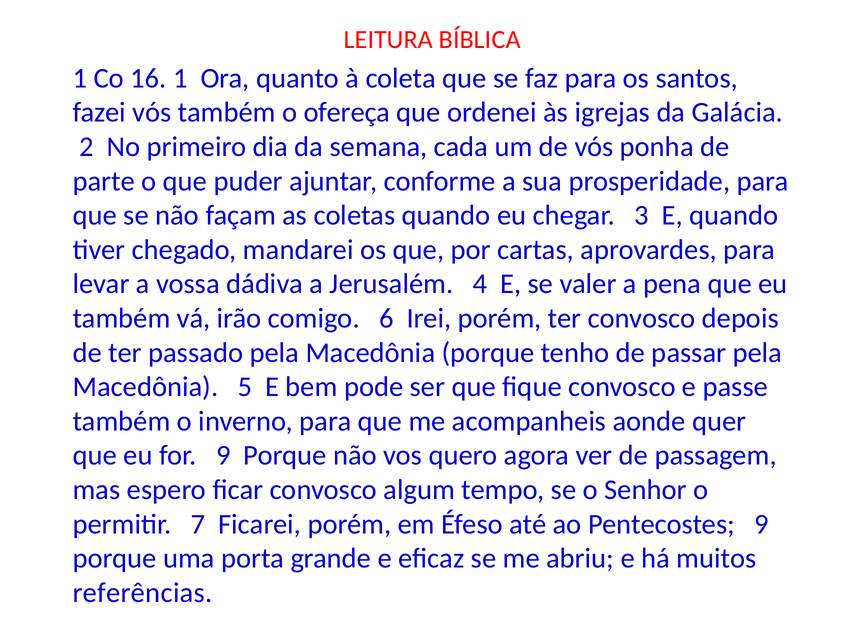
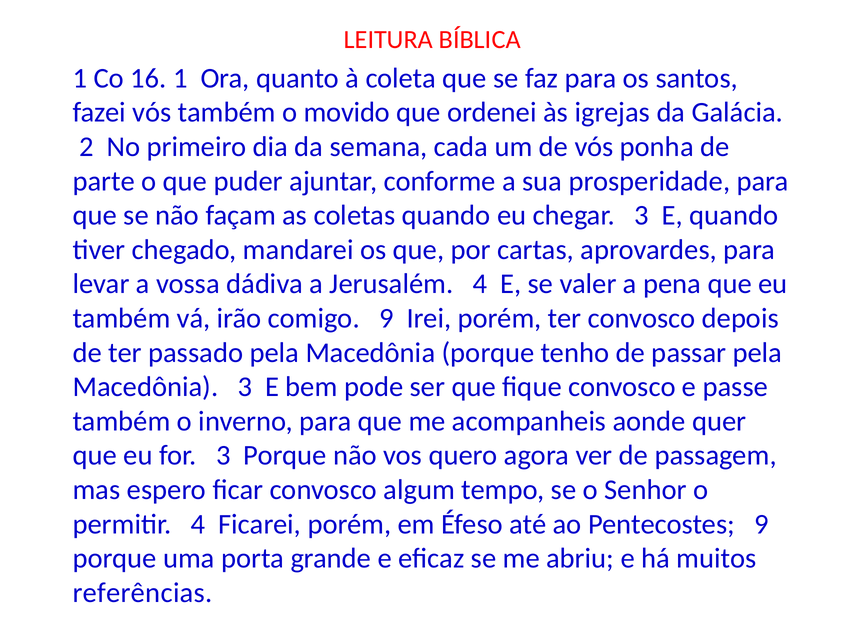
ofereça: ofereça -> movido
comigo 6: 6 -> 9
Macedônia 5: 5 -> 3
for 9: 9 -> 3
permitir 7: 7 -> 4
